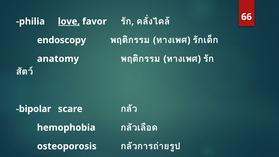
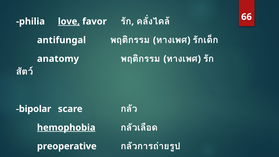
endoscopy: endoscopy -> antifungal
hemophobia underline: none -> present
osteoporosis: osteoporosis -> preoperative
